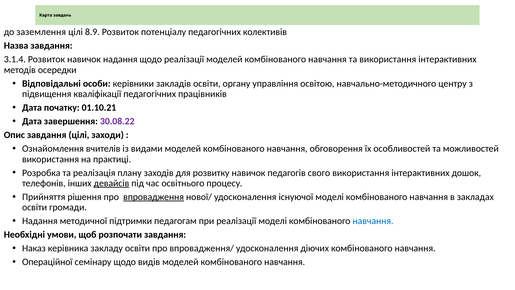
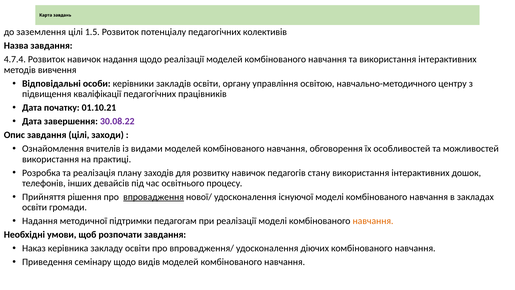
8.9: 8.9 -> 1.5
3.1.4: 3.1.4 -> 4.7.4
осередки: осередки -> вивчення
свого: свого -> стану
девайсів underline: present -> none
навчання at (373, 221) colour: blue -> orange
Операційної: Операційної -> Приведення
